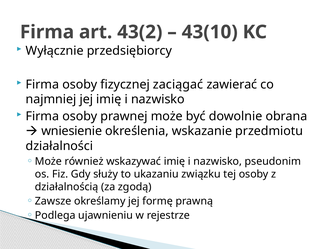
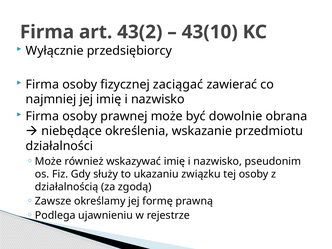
wniesienie: wniesienie -> niebędące
